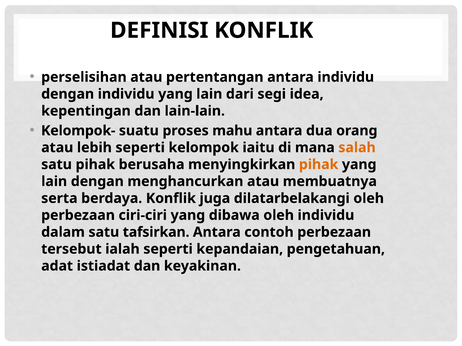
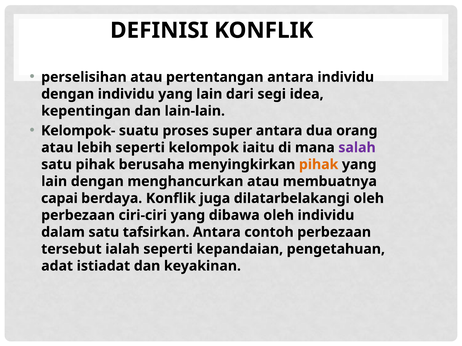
mahu: mahu -> super
salah colour: orange -> purple
serta: serta -> capai
